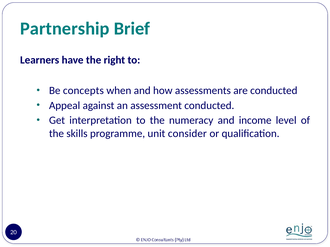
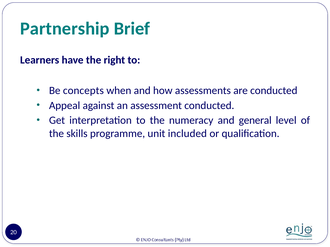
income: income -> general
consider: consider -> included
